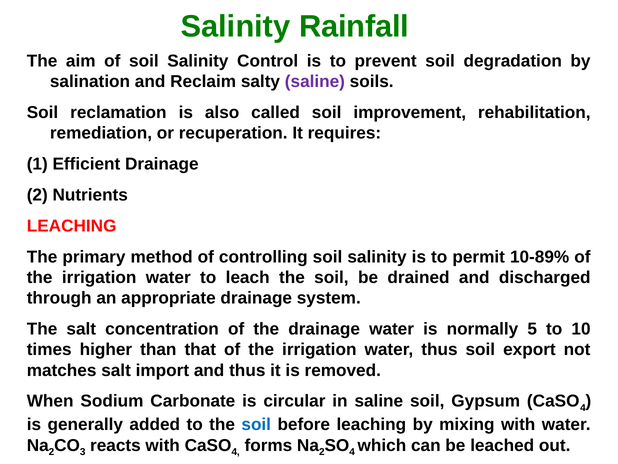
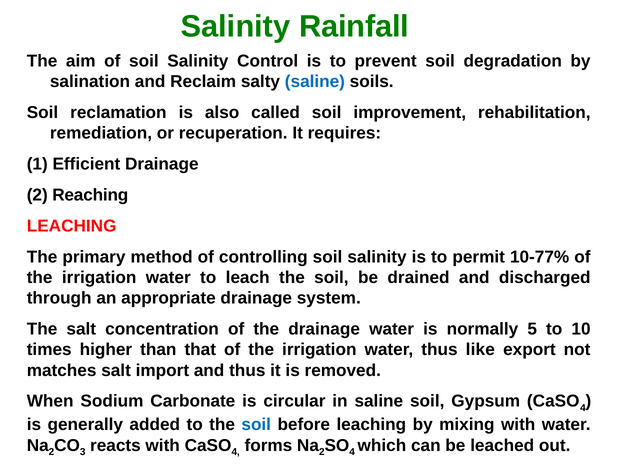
saline at (315, 82) colour: purple -> blue
Nutrients: Nutrients -> Reaching
10-89%: 10-89% -> 10-77%
thus soil: soil -> like
